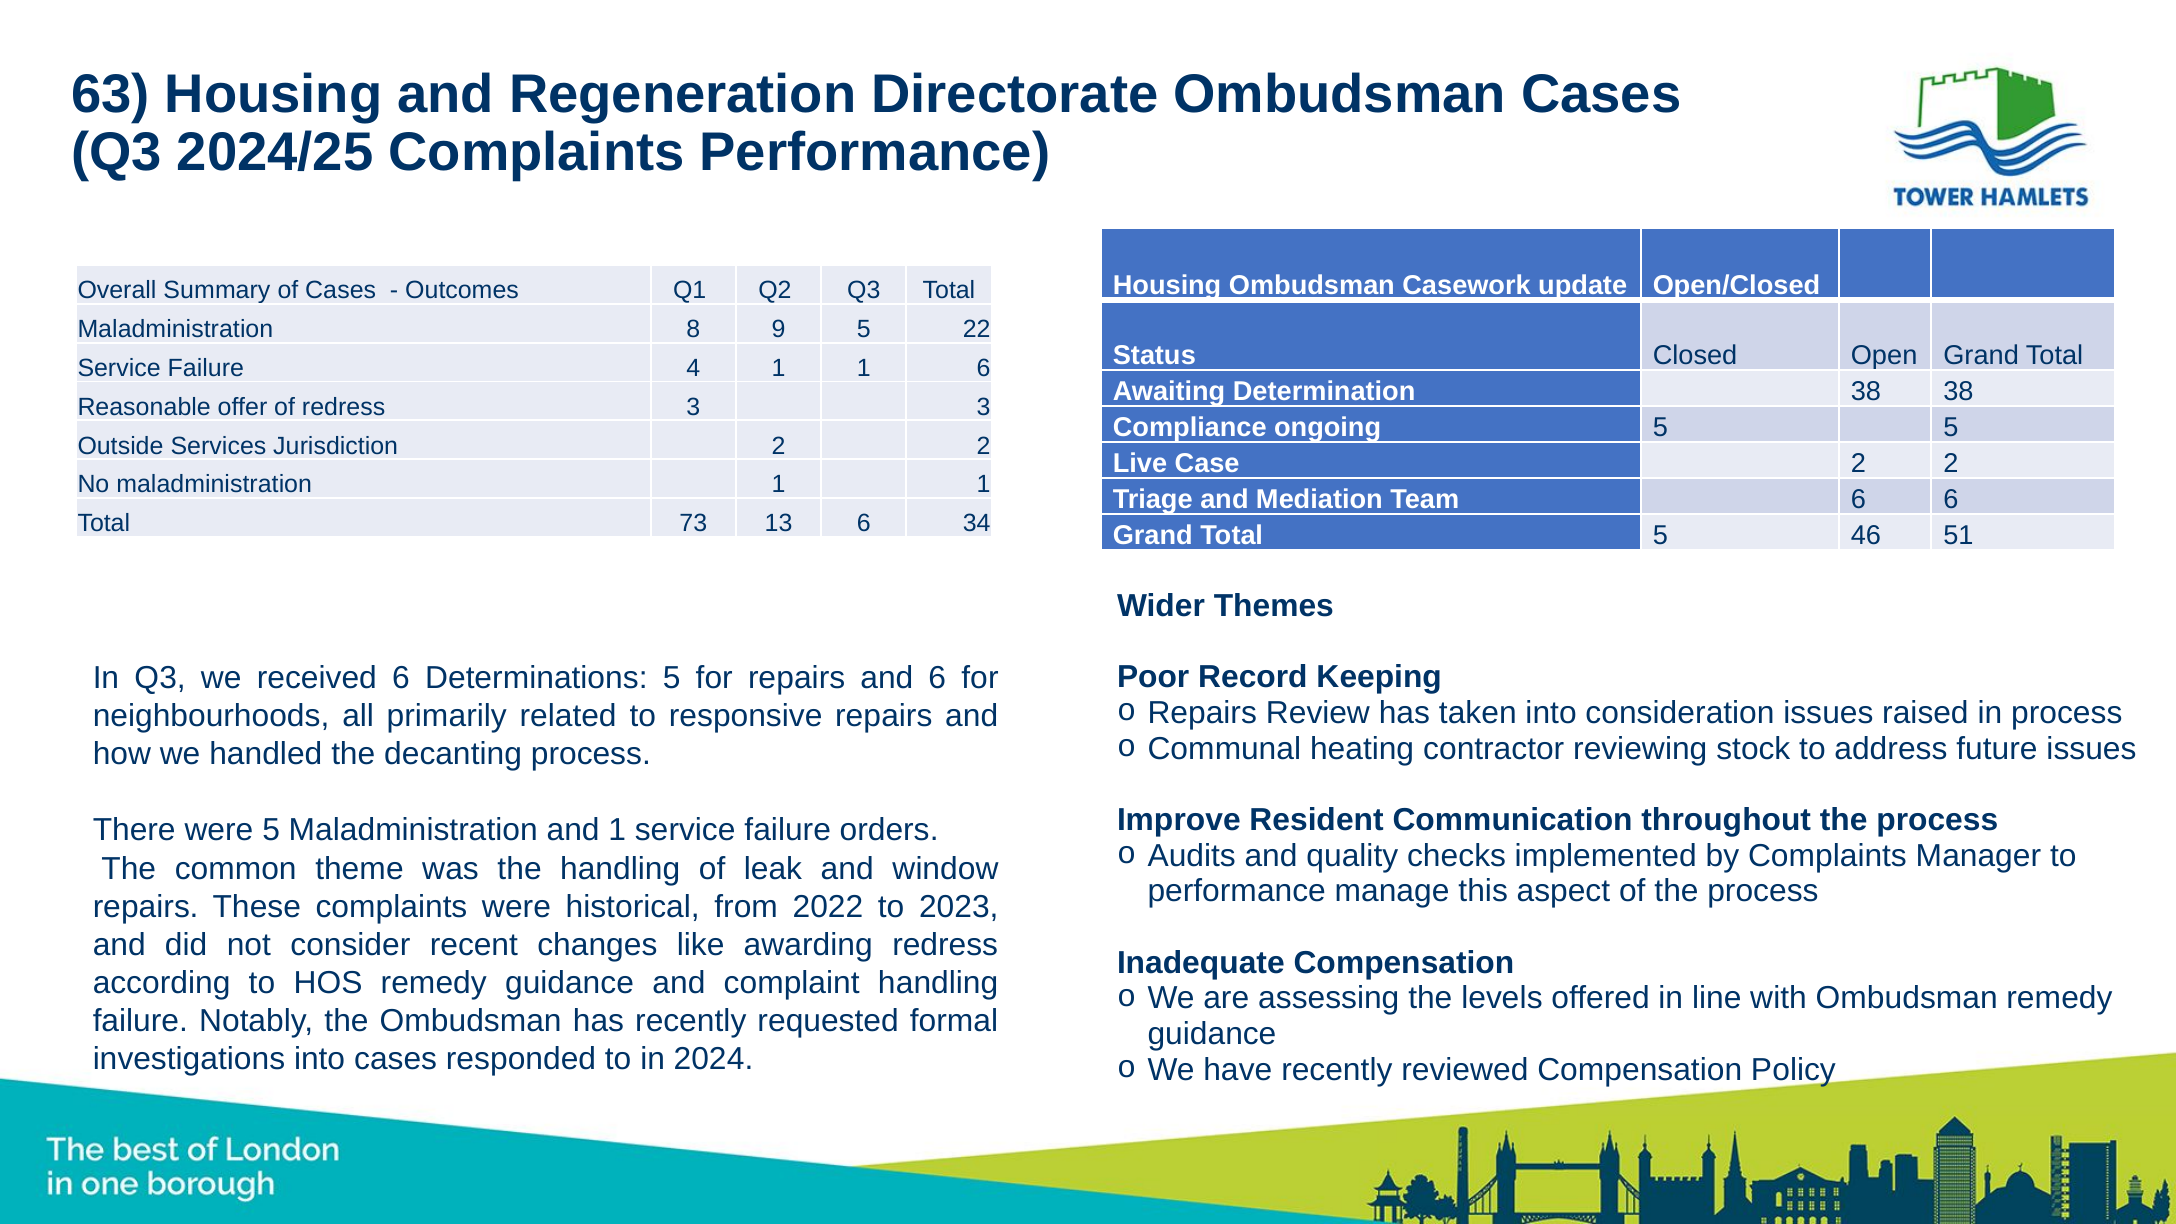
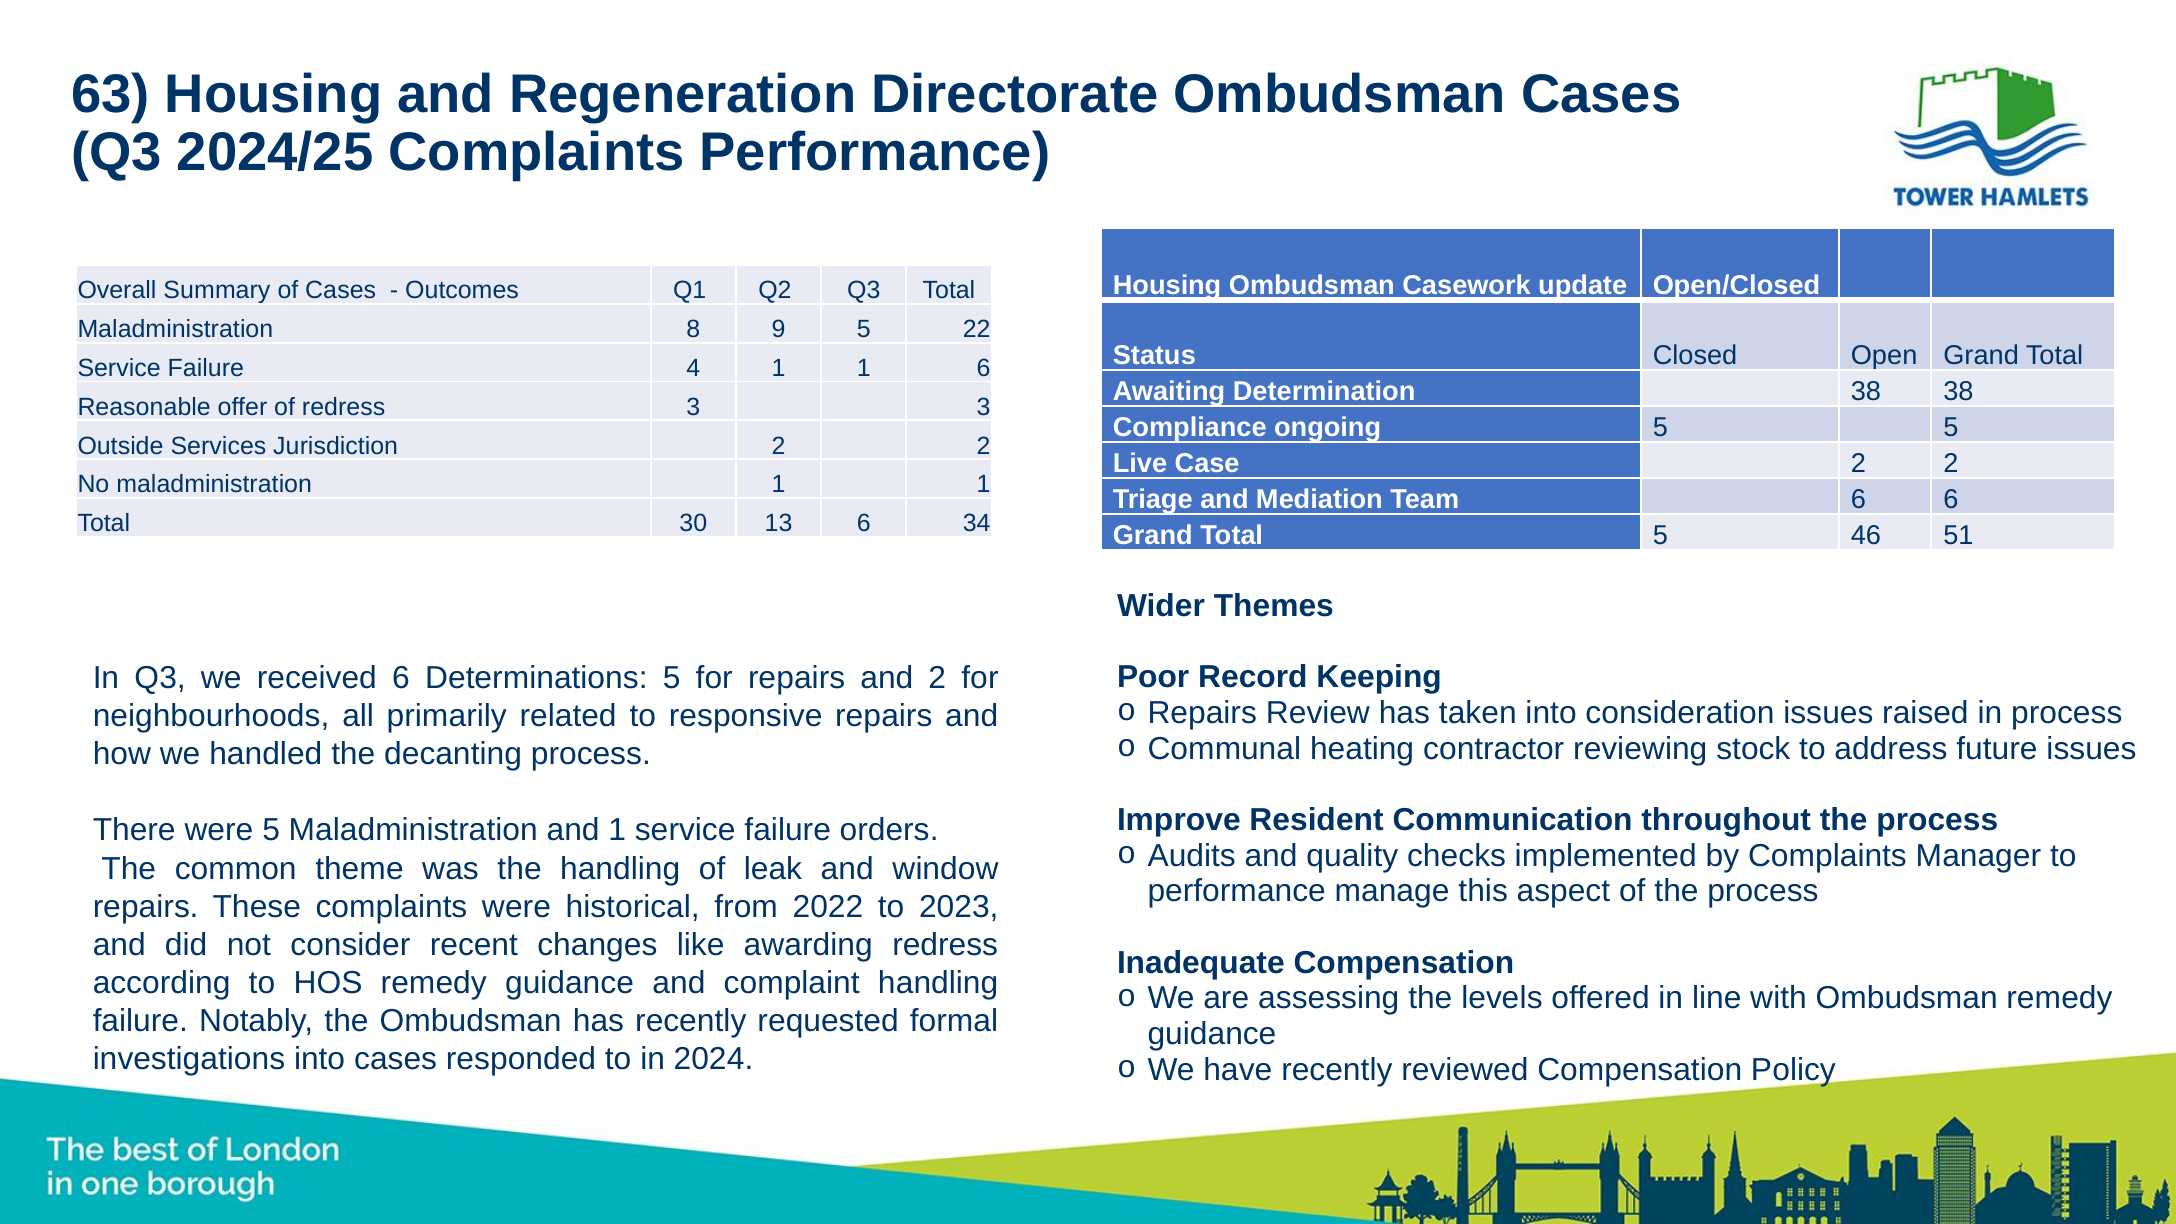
73: 73 -> 30
and 6: 6 -> 2
